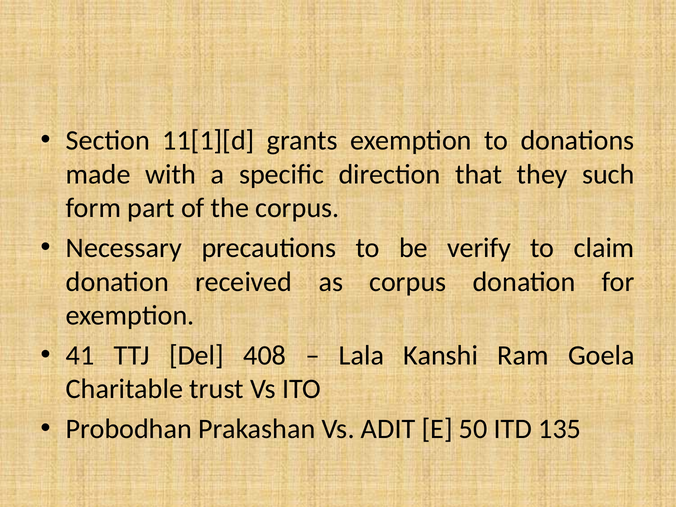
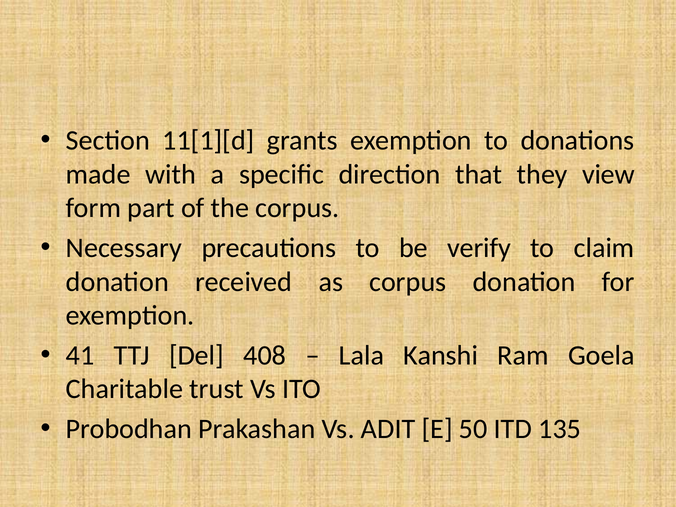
such: such -> view
